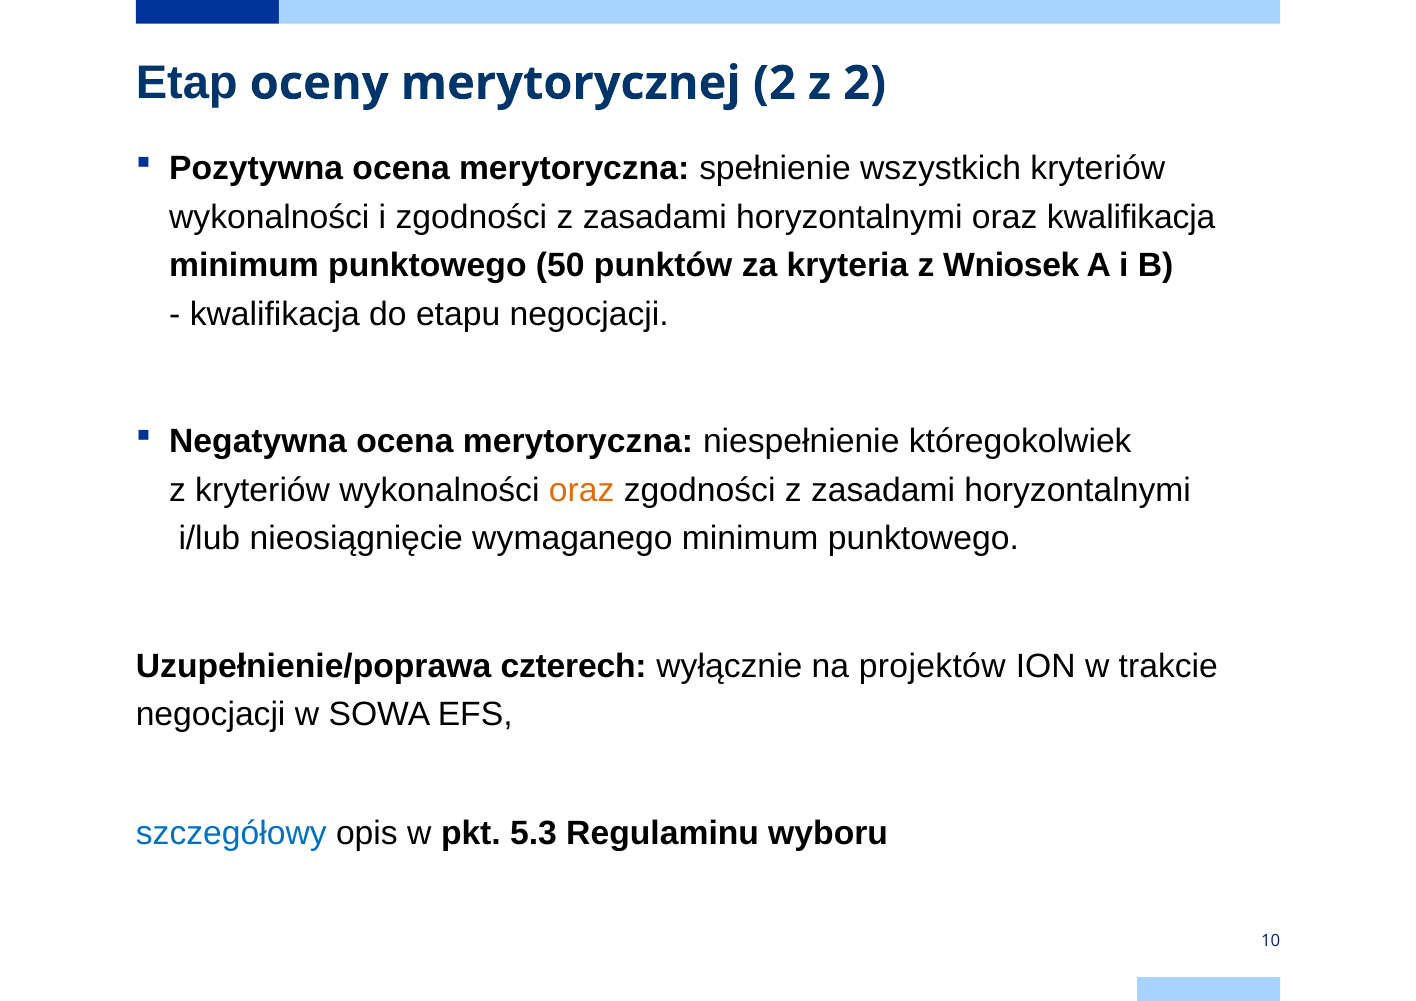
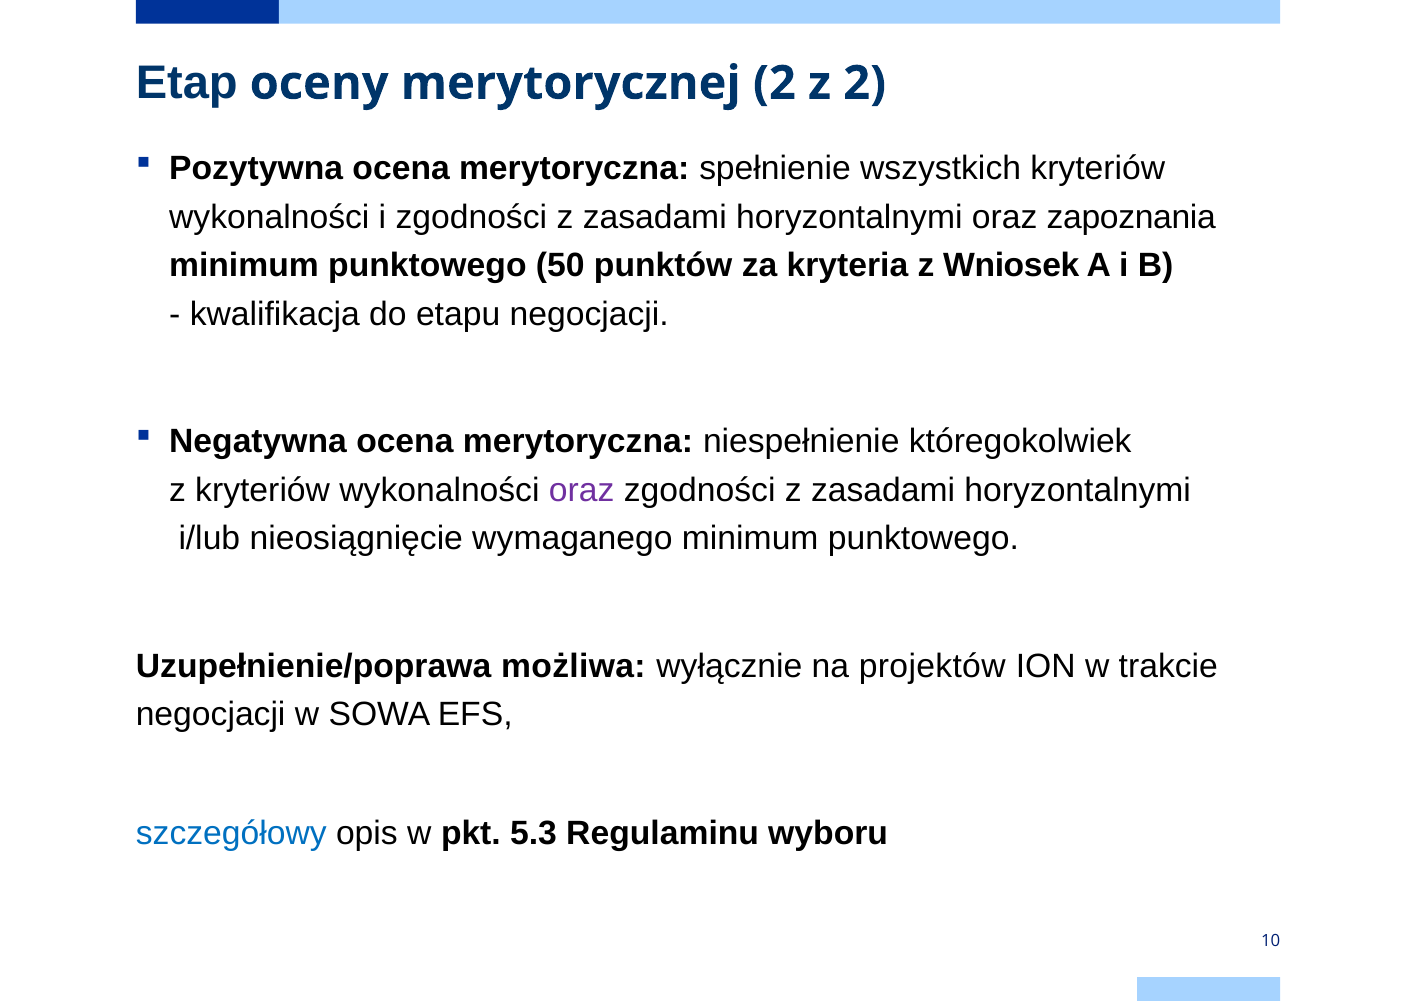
oraz kwalifikacja: kwalifikacja -> zapoznania
oraz at (582, 490) colour: orange -> purple
czterech: czterech -> możliwa
